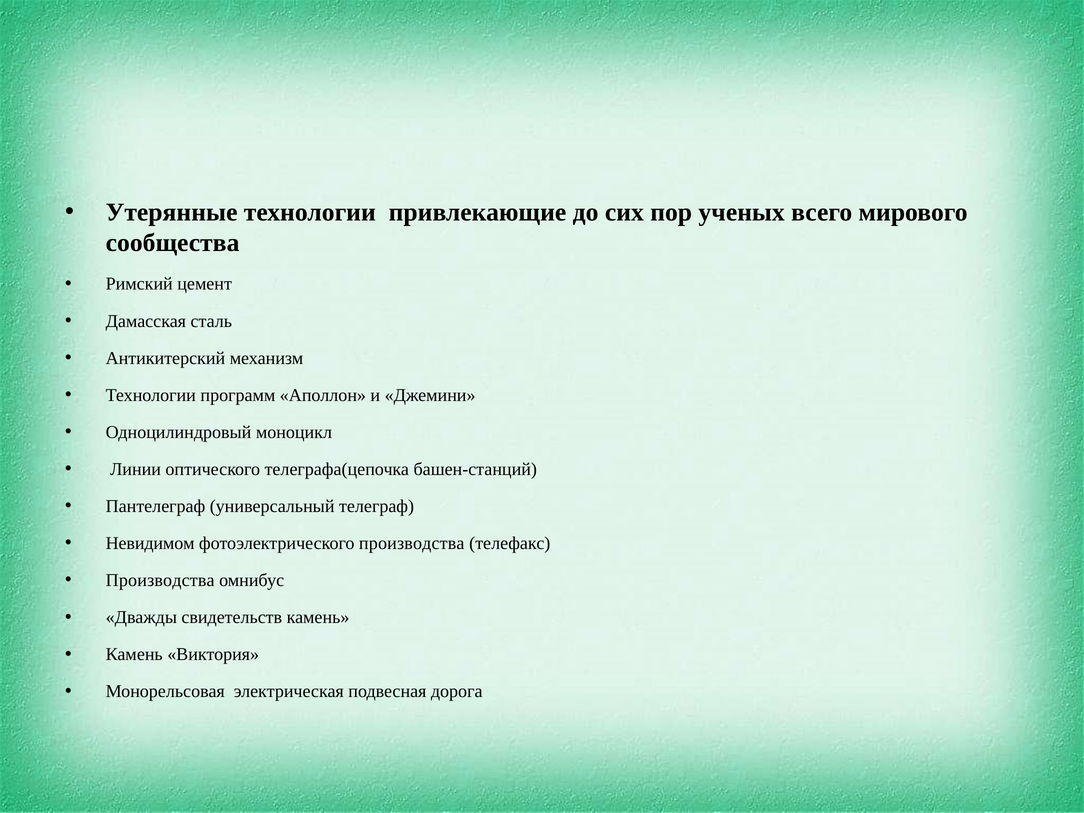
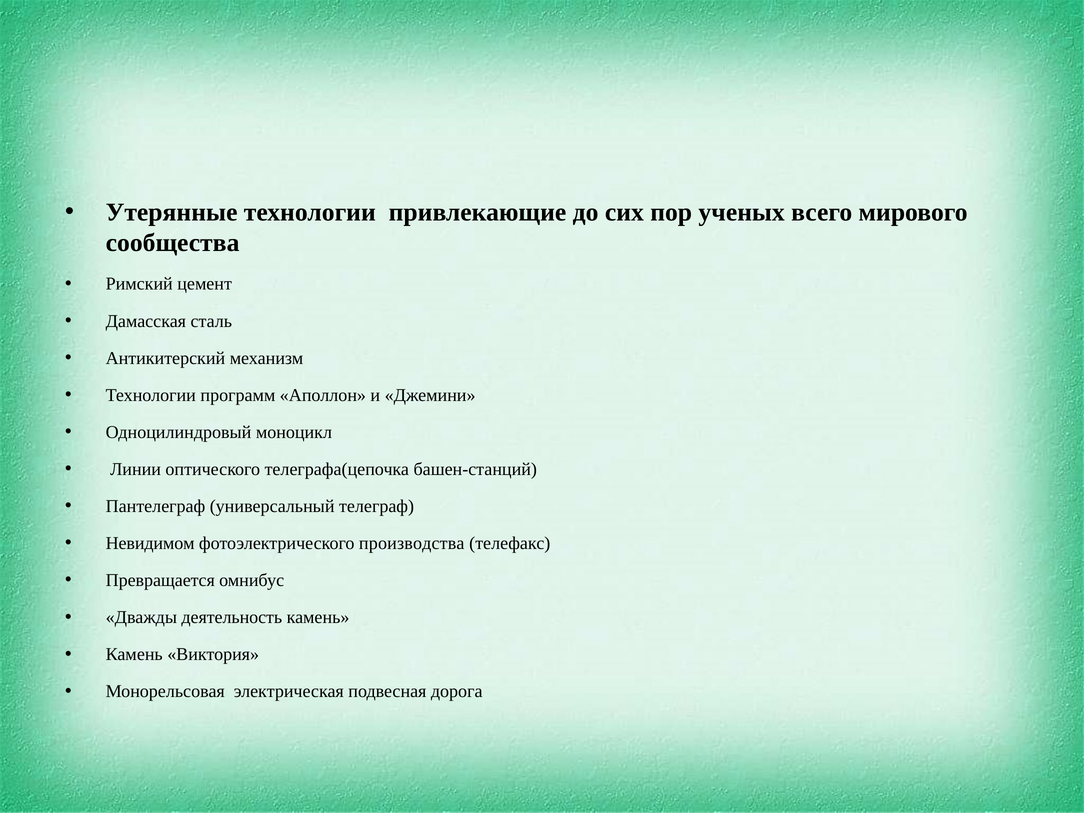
Производства at (160, 580): Производства -> Превращается
свидетельств: свидетельств -> деятельность
